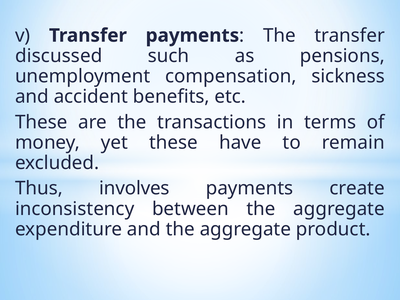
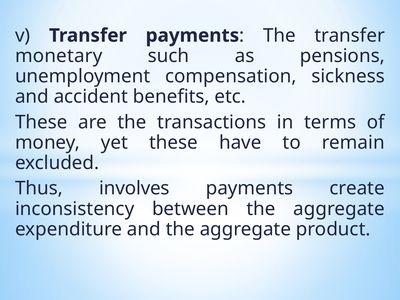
discussed: discussed -> monetary
